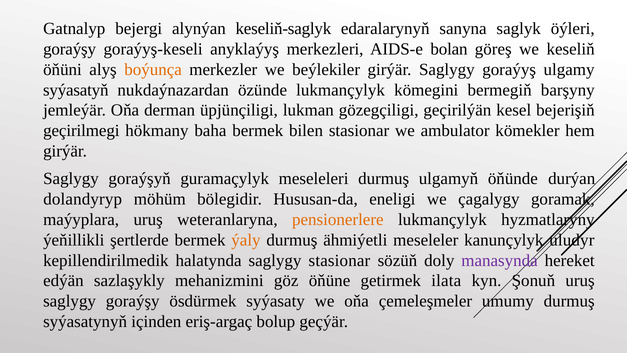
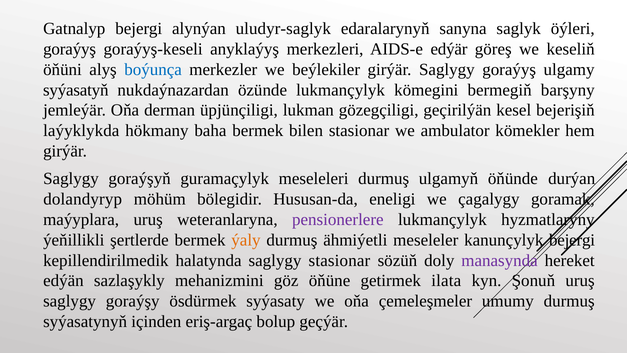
keseliň-saglyk: keseliň-saglyk -> uludyr-saglyk
goraýşy at (70, 49): goraýşy -> goraýyş
bolan: bolan -> edýär
boýunça colour: orange -> blue
geçirilmegi: geçirilmegi -> laýyklykda
pensionerlere colour: orange -> purple
kanunçylyk uludyr: uludyr -> bejergi
